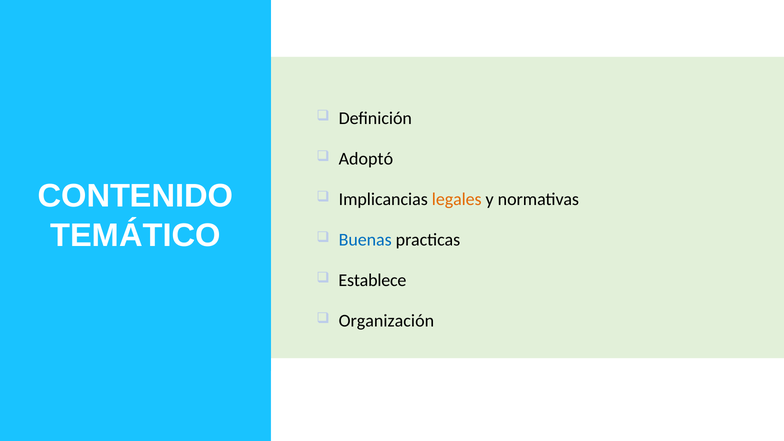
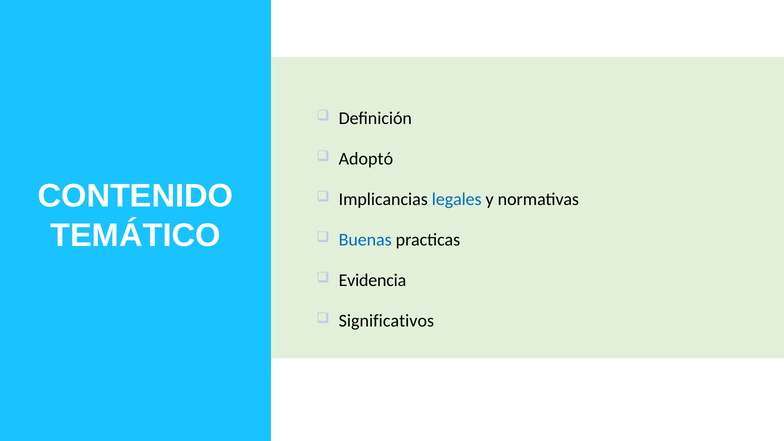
legales colour: orange -> blue
Establece: Establece -> Evidencia
Organización: Organización -> Significativos
